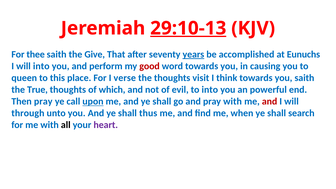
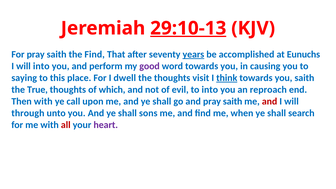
For thee: thee -> pray
the Give: Give -> Find
good colour: red -> purple
queen: queen -> saying
verse: verse -> dwell
think underline: none -> present
powerful: powerful -> reproach
Then pray: pray -> with
upon underline: present -> none
and pray with: with -> saith
thus: thus -> sons
all colour: black -> red
